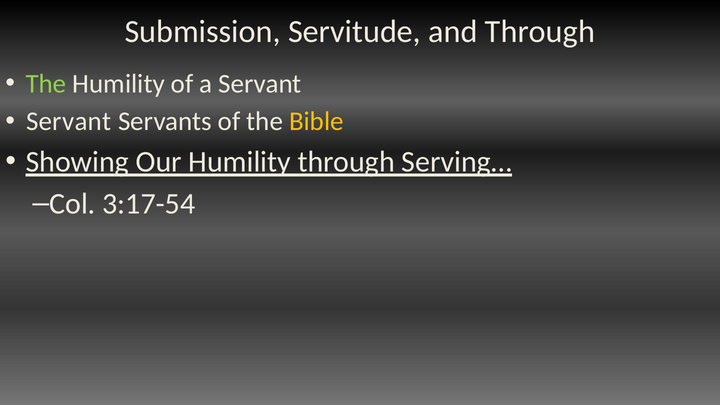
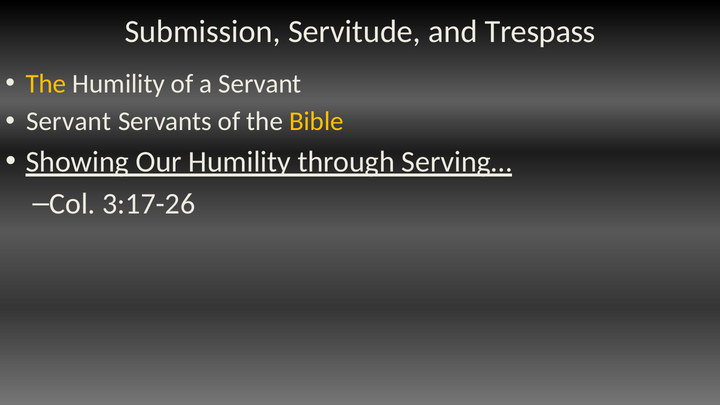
and Through: Through -> Trespass
The at (46, 84) colour: light green -> yellow
3:17-54: 3:17-54 -> 3:17-26
